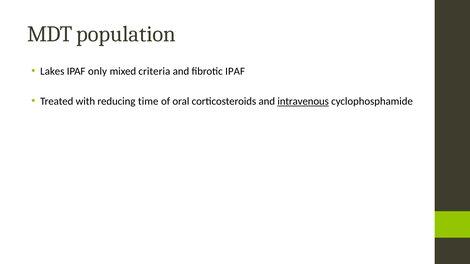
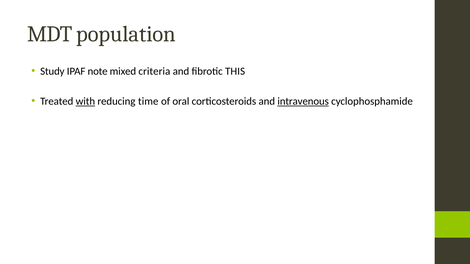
Lakes: Lakes -> Study
only: only -> note
fibrotic IPAF: IPAF -> THIS
with underline: none -> present
